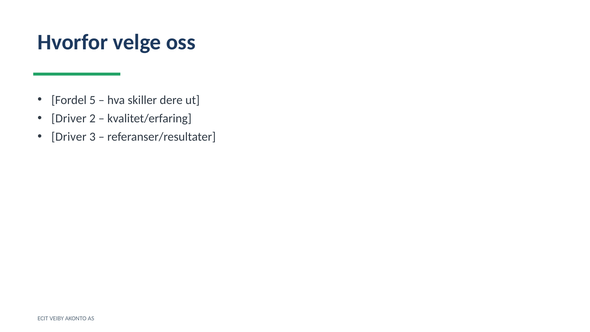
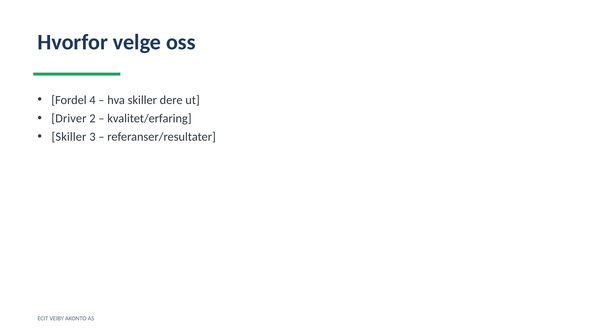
5: 5 -> 4
Driver at (69, 137): Driver -> Skiller
